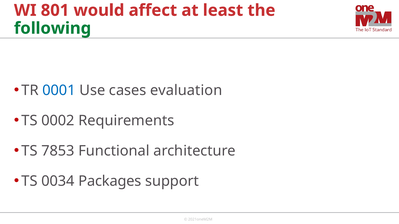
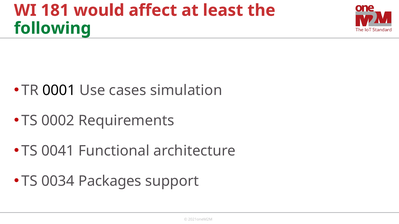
801: 801 -> 181
0001 colour: blue -> black
evaluation: evaluation -> simulation
7853: 7853 -> 0041
